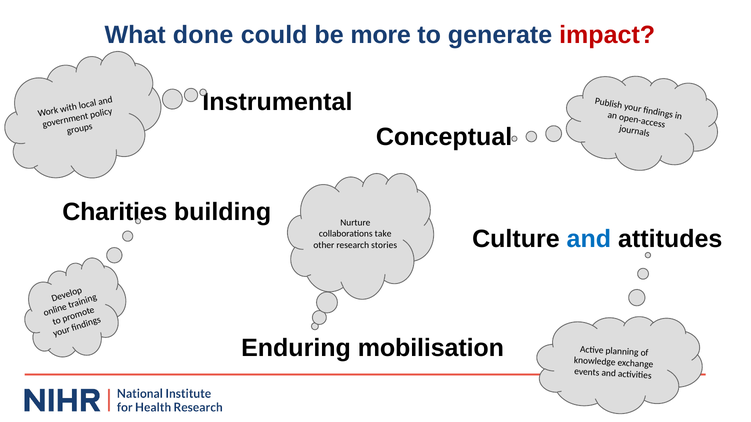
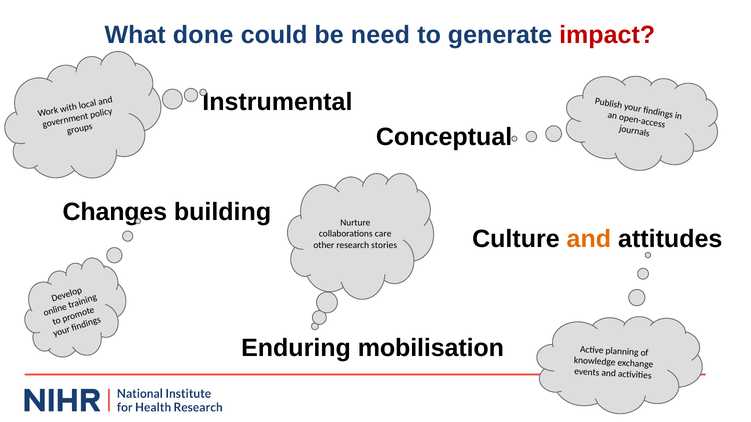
more: more -> need
Charities: Charities -> Changes
and at (589, 239) colour: blue -> orange
take: take -> care
